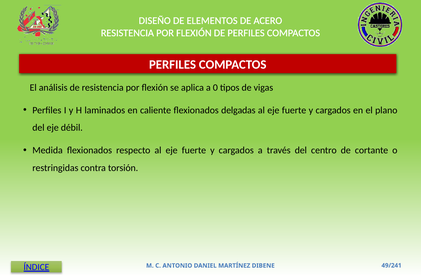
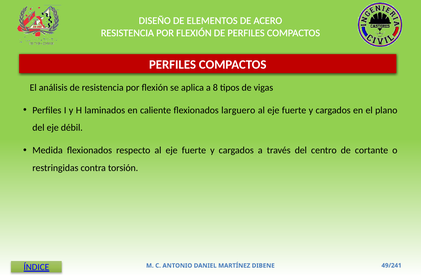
0: 0 -> 8
delgadas: delgadas -> larguero
